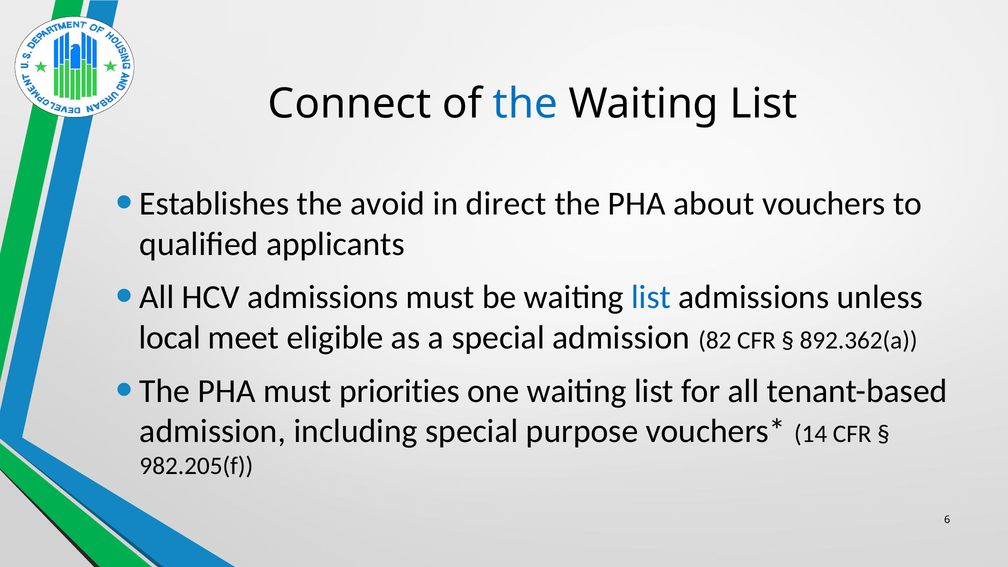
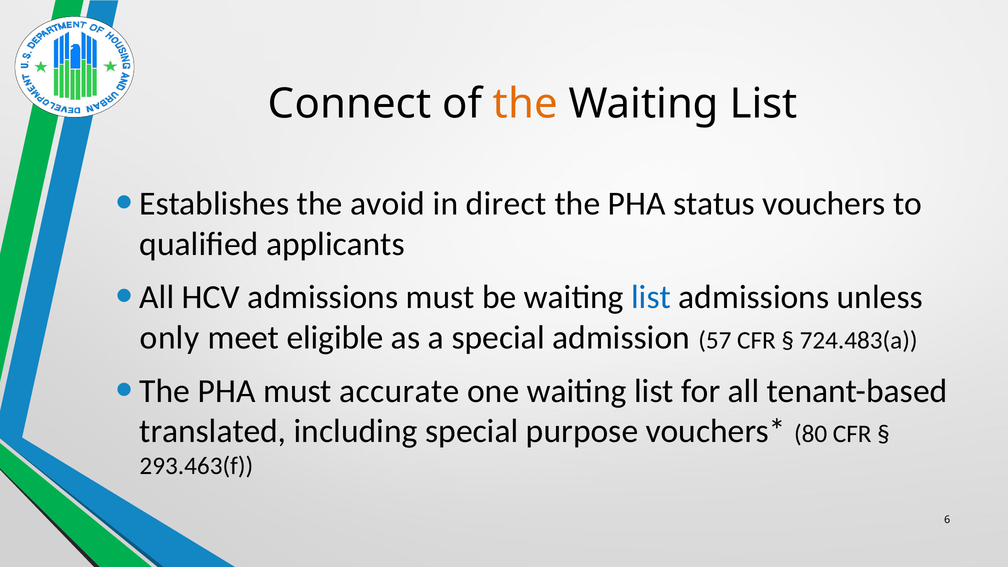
the at (525, 104) colour: blue -> orange
about: about -> status
local: local -> only
82: 82 -> 57
892.362(a: 892.362(a -> 724.483(a
priorities: priorities -> accurate
admission at (213, 431): admission -> translated
14: 14 -> 80
982.205(f: 982.205(f -> 293.463(f
